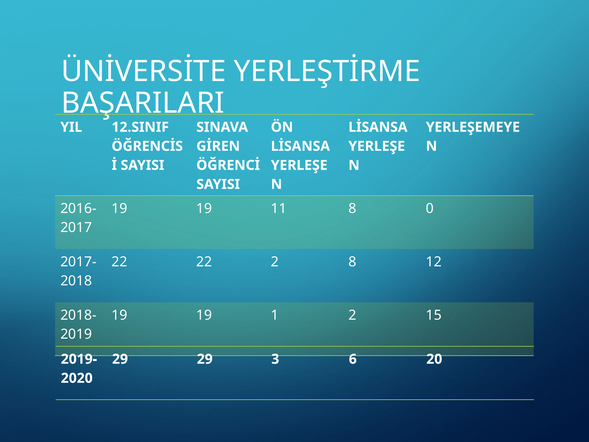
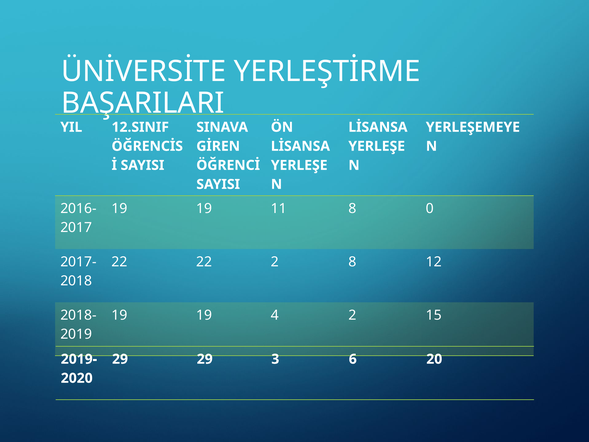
1: 1 -> 4
